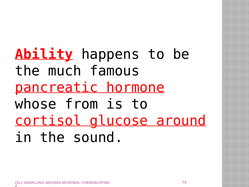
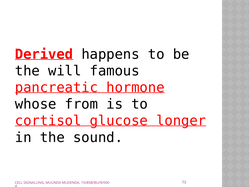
Ability: Ability -> Derived
much: much -> will
around: around -> longer
